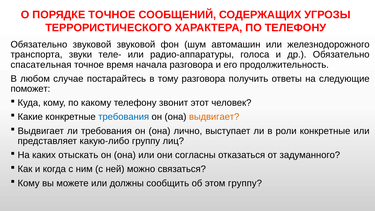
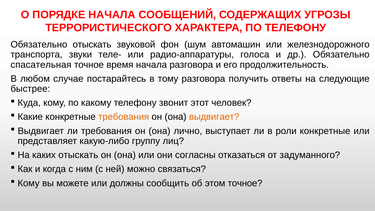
ПОРЯДКЕ ТОЧНОЕ: ТОЧНОЕ -> НАЧАЛА
Обязательно звуковой: звуковой -> отыскать
поможет: поможет -> быстрее
требования at (124, 117) colour: blue -> orange
этом группу: группу -> точное
